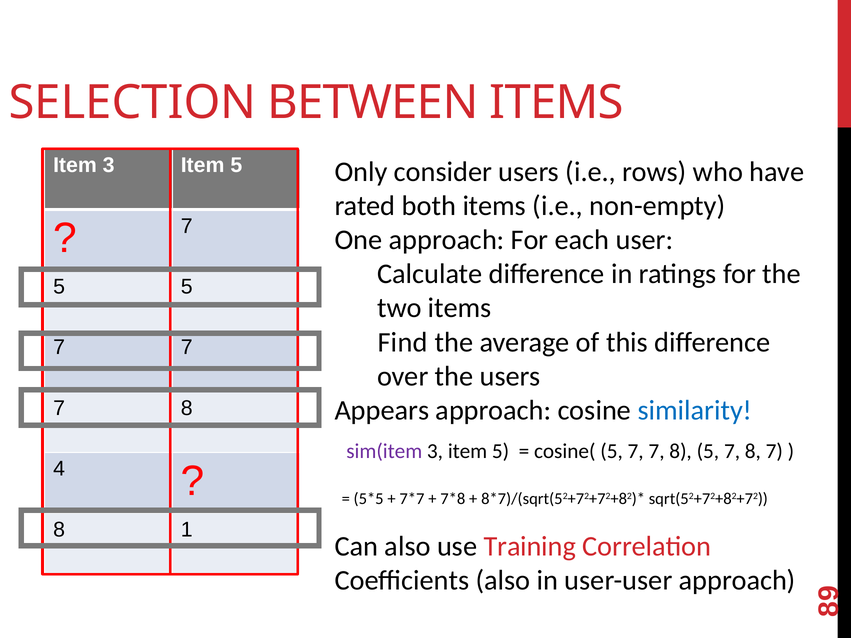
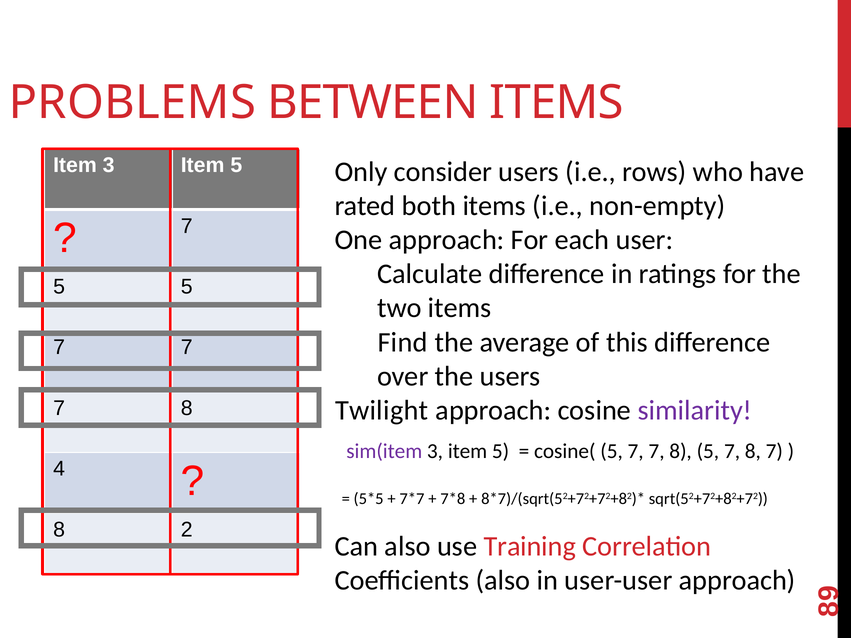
SELECTION: SELECTION -> PROBLEMS
Appears: Appears -> Twilight
similarity colour: blue -> purple
1: 1 -> 2
